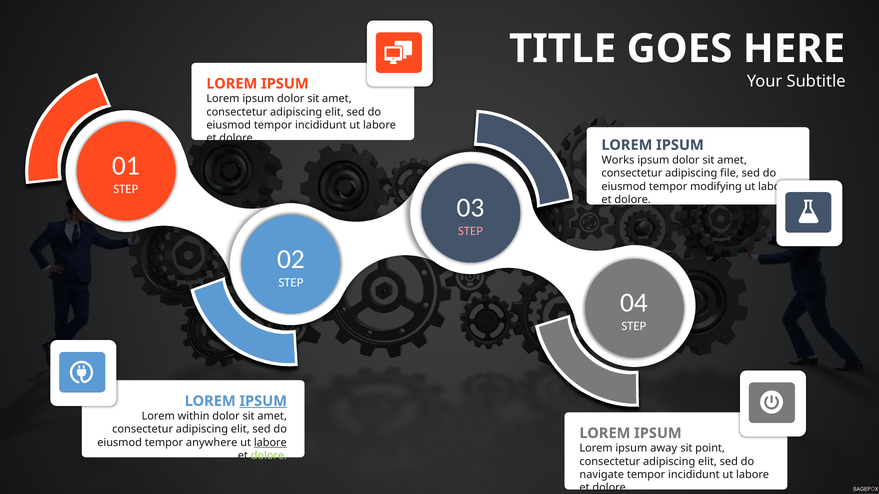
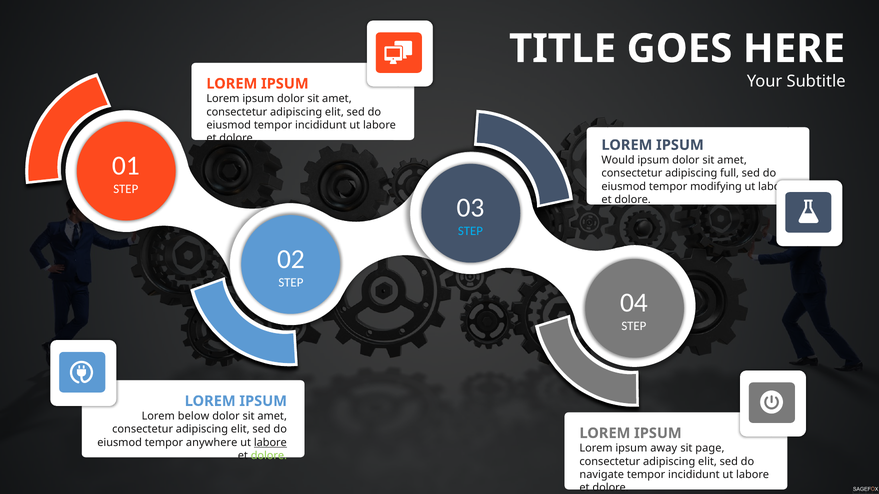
Works: Works -> Would
file: file -> full
STEP at (470, 231) colour: pink -> light blue
IPSUM at (263, 401) underline: present -> none
within: within -> below
point: point -> page
